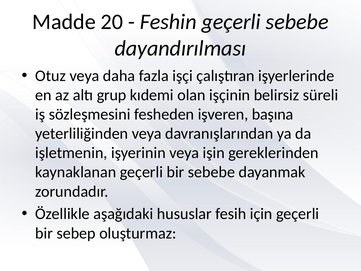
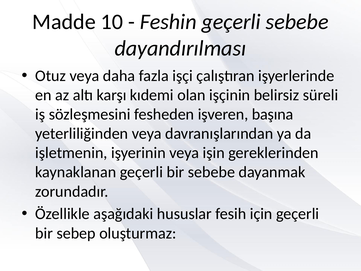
20: 20 -> 10
grup: grup -> karşı
